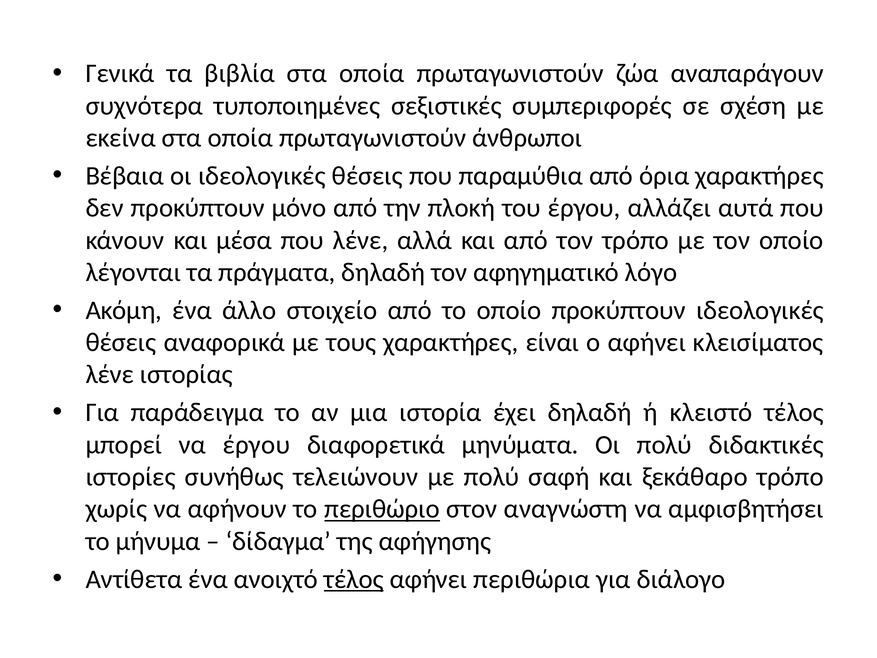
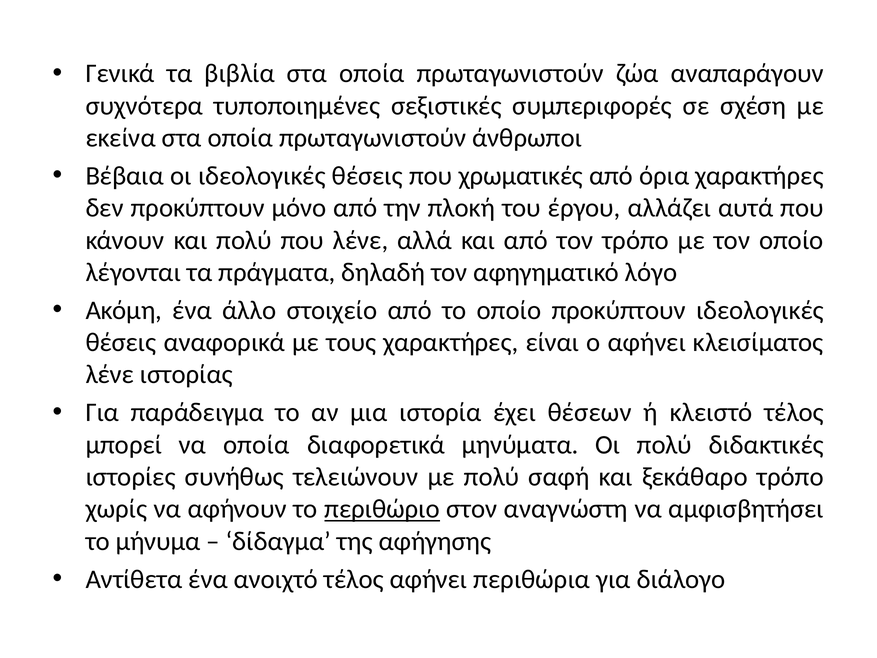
παραμύθια: παραμύθια -> χρωματικές
και μέσα: μέσα -> πολύ
έχει δηλαδή: δηλαδή -> θέσεων
να έργου: έργου -> οποία
τέλος at (354, 579) underline: present -> none
